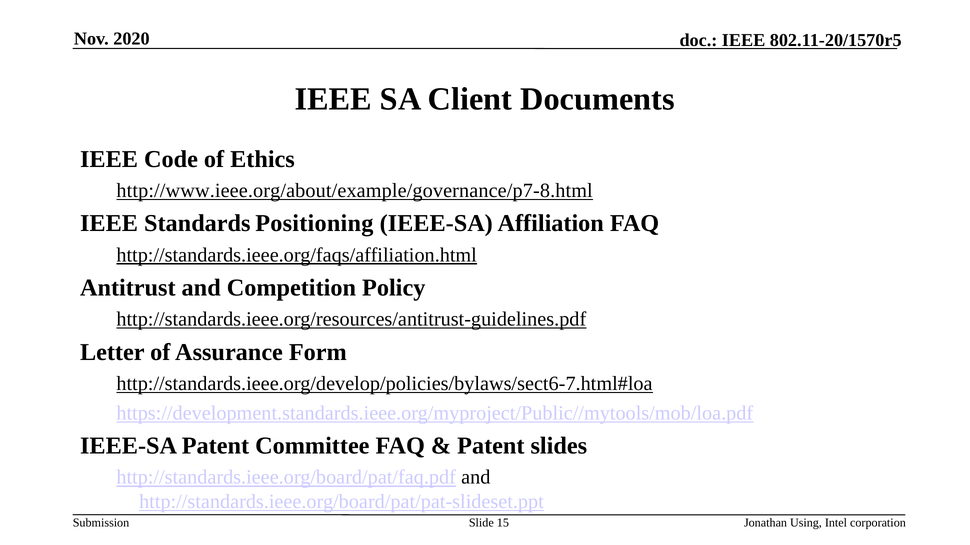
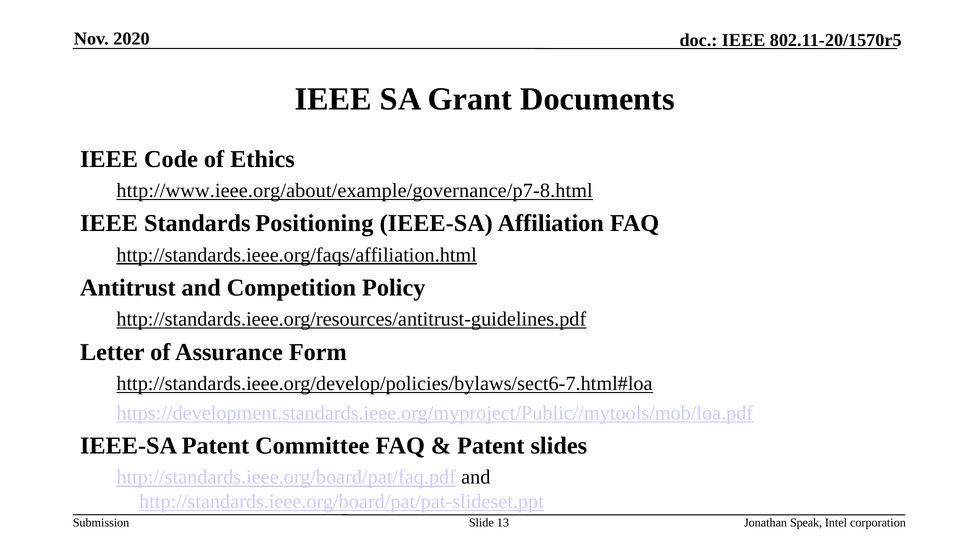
Client: Client -> Grant
15: 15 -> 13
Using: Using -> Speak
